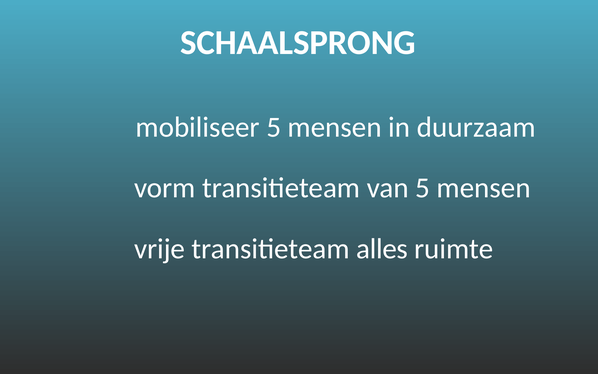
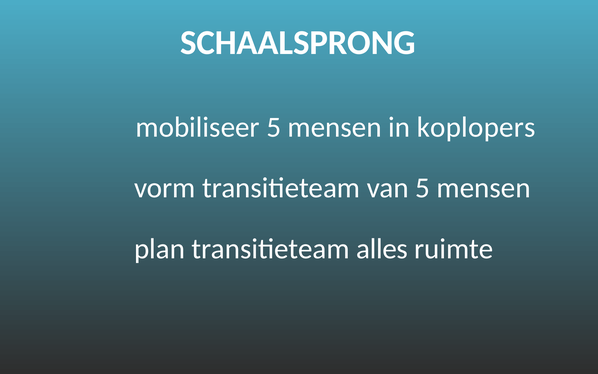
duurzaam: duurzaam -> koplopers
vrije: vrije -> plan
